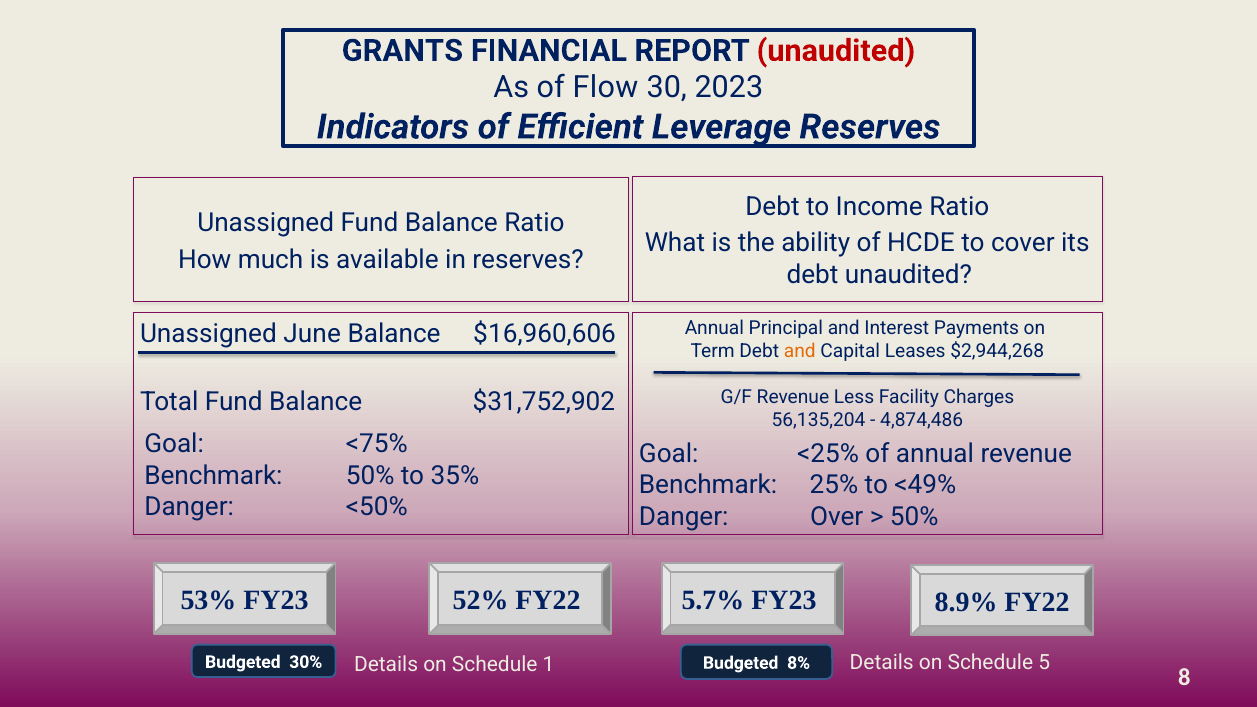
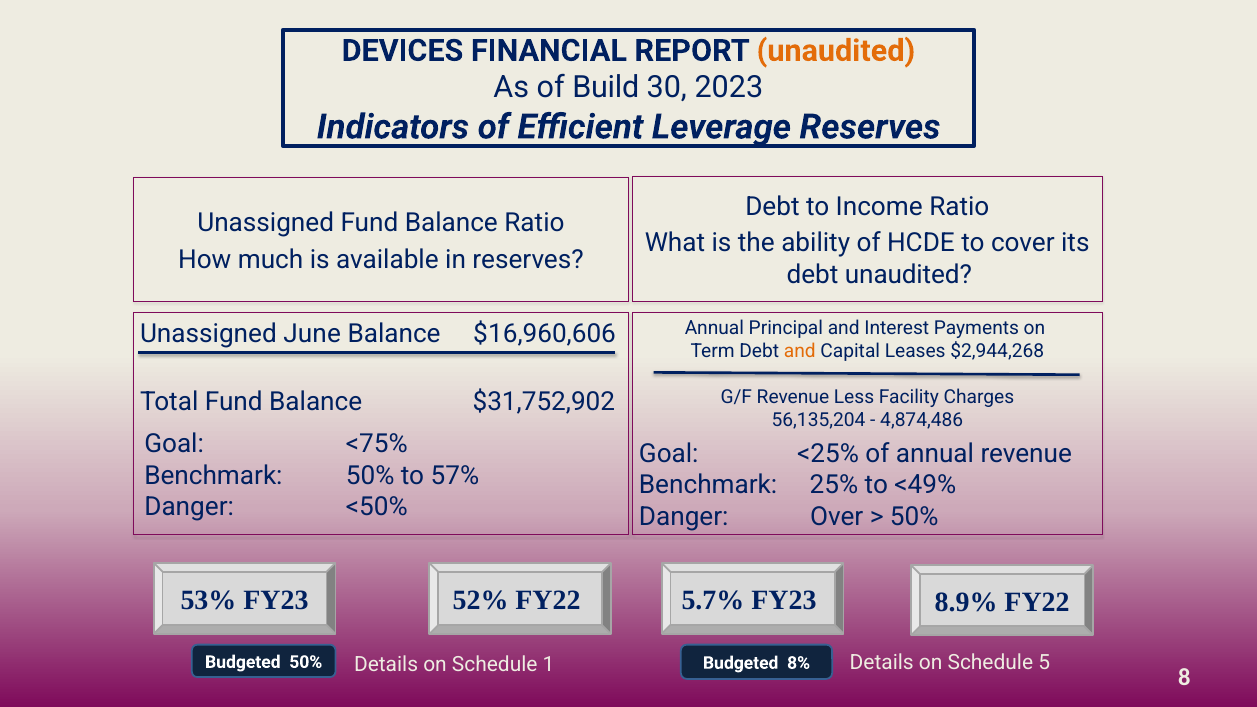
GRANTS: GRANTS -> DEVICES
unaudited at (836, 51) colour: red -> orange
Flow: Flow -> Build
35%: 35% -> 57%
Budgeted 30%: 30% -> 50%
